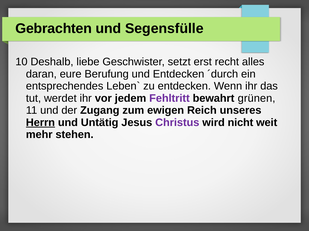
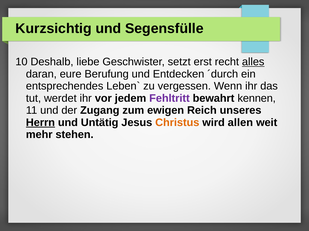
Gebrachten: Gebrachten -> Kurzsichtig
alles underline: none -> present
zu entdecken: entdecken -> vergessen
grünen: grünen -> kennen
Christus colour: purple -> orange
nicht: nicht -> allen
